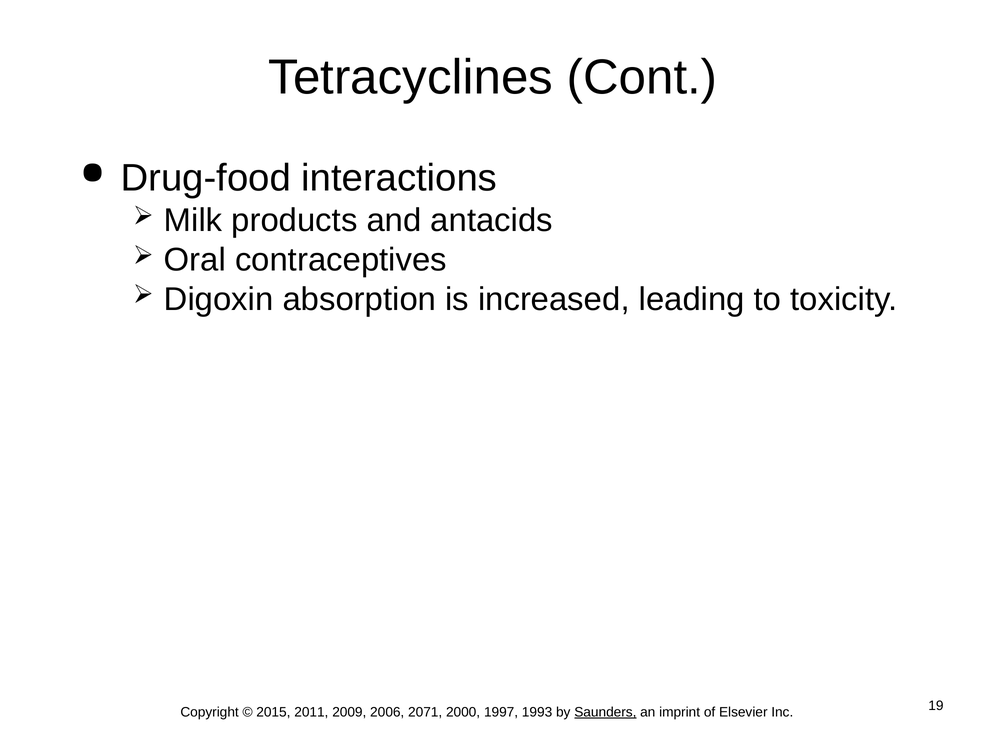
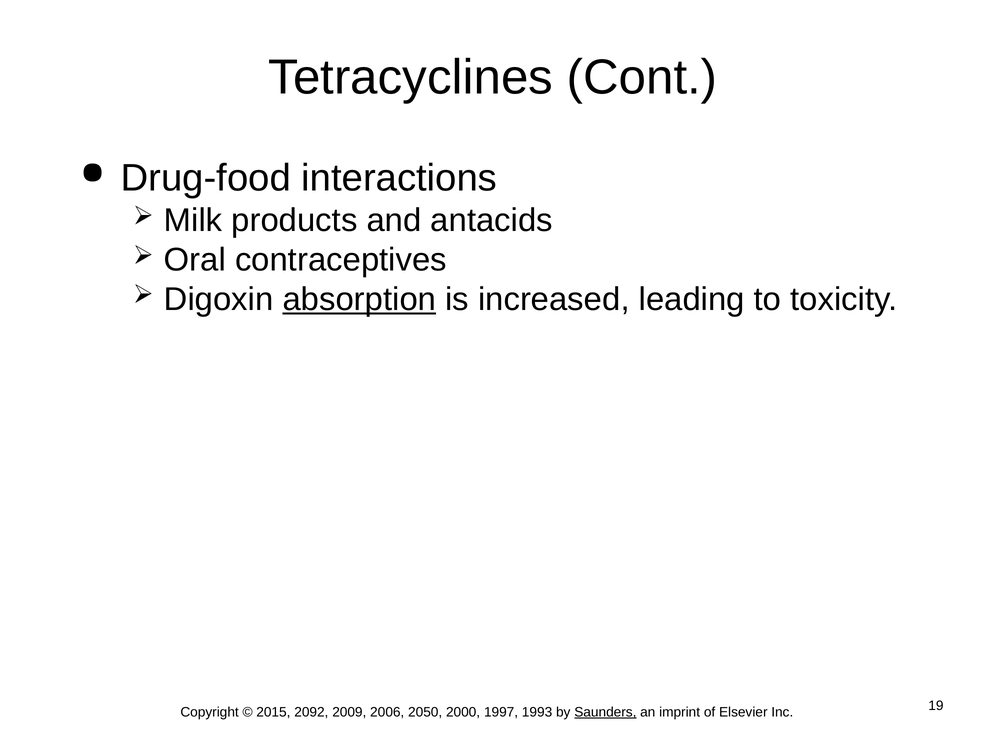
absorption underline: none -> present
2011: 2011 -> 2092
2071: 2071 -> 2050
